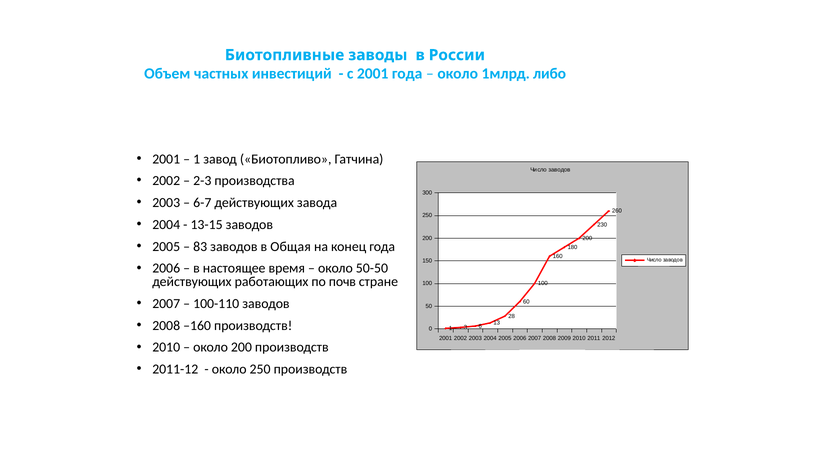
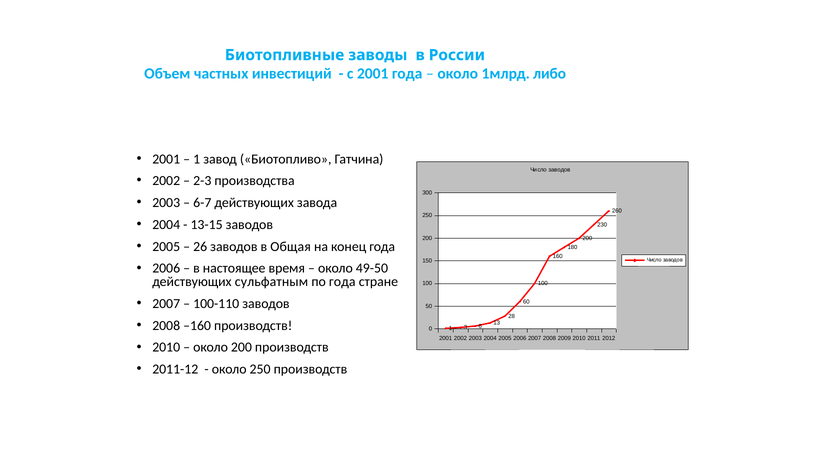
83: 83 -> 26
50-50: 50-50 -> 49-50
работающих: работающих -> сульфатным
по почв: почв -> года
